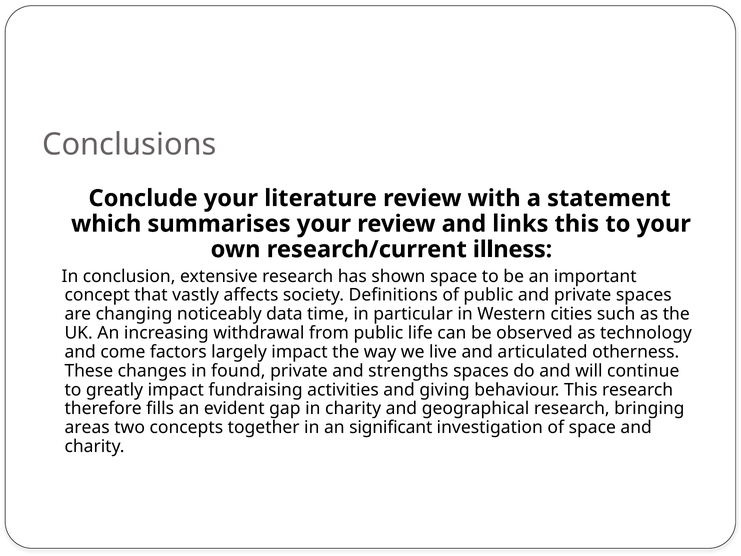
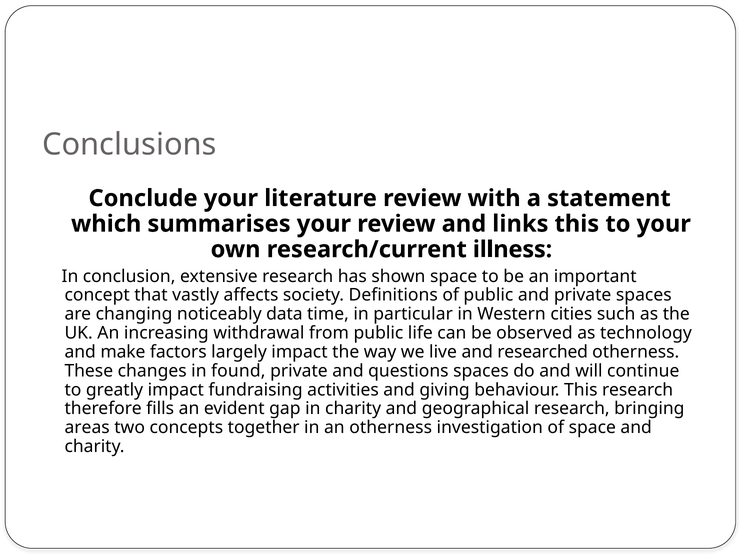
come: come -> make
articulated: articulated -> researched
strengths: strengths -> questions
an significant: significant -> otherness
